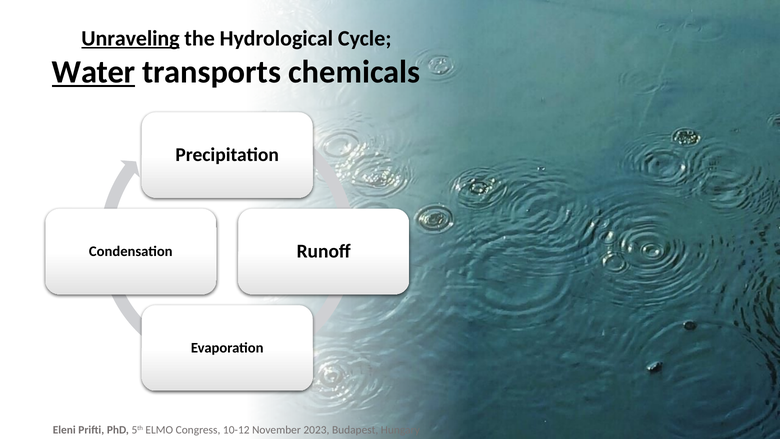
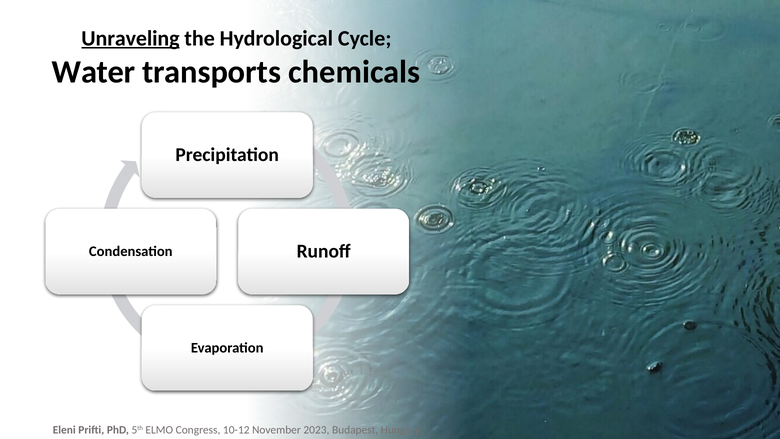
Water underline: present -> none
